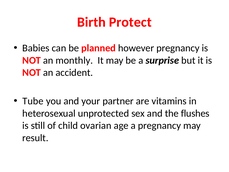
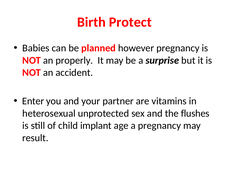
monthly: monthly -> properly
Tube: Tube -> Enter
ovarian: ovarian -> implant
